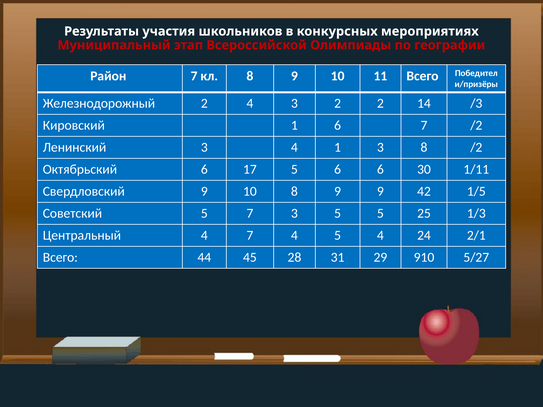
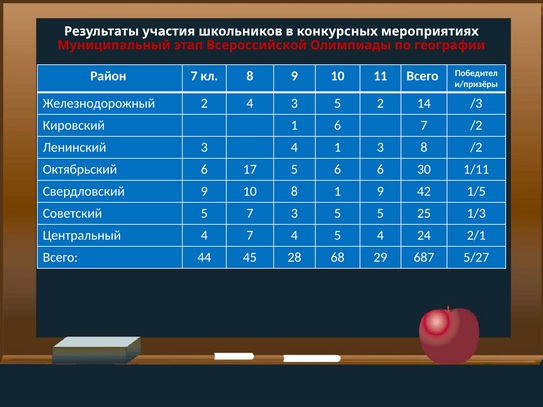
4 3 2: 2 -> 5
10 8 9: 9 -> 1
31: 31 -> 68
910: 910 -> 687
